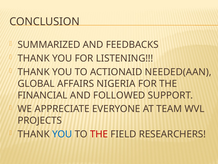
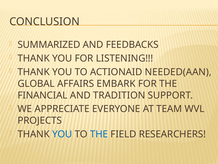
NIGERIA: NIGERIA -> EMBARK
FOLLOWED: FOLLOWED -> TRADITION
THE at (99, 134) colour: red -> blue
